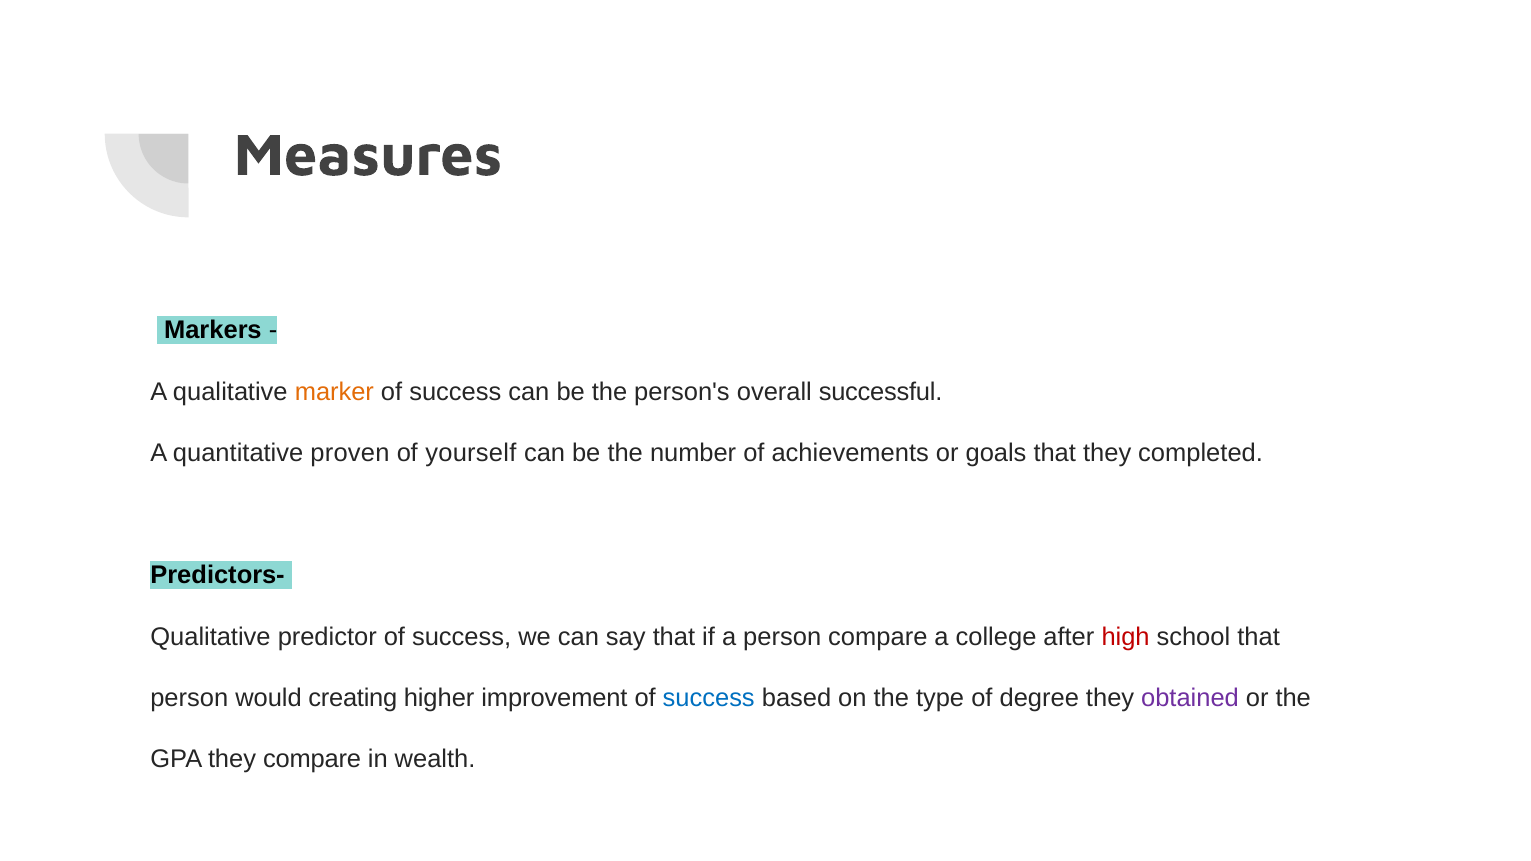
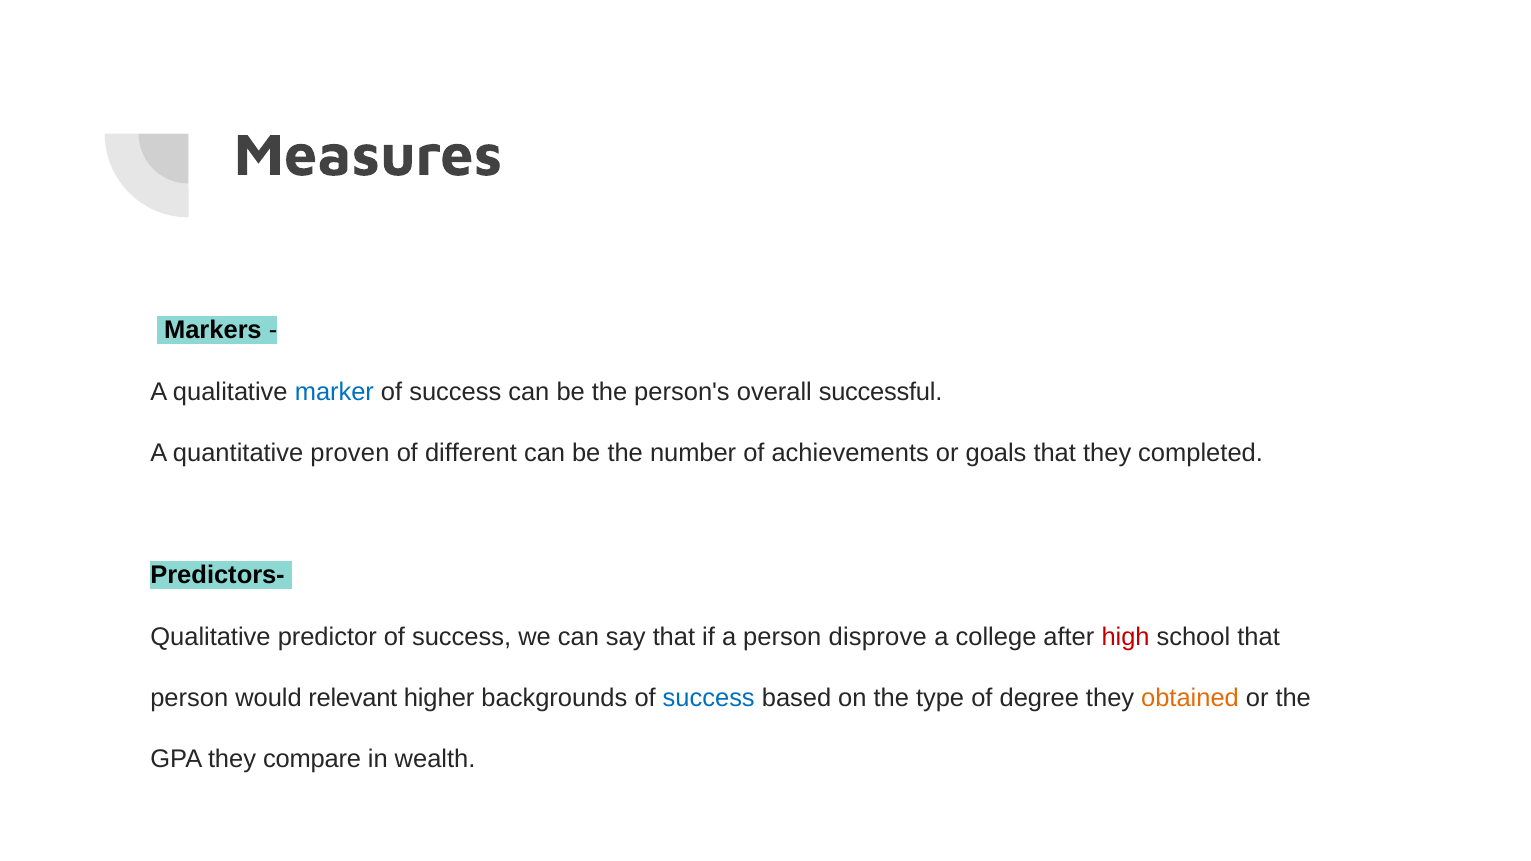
marker colour: orange -> blue
yourself: yourself -> different
person compare: compare -> disprove
creating: creating -> relevant
improvement: improvement -> backgrounds
obtained colour: purple -> orange
